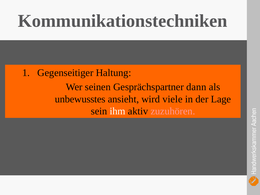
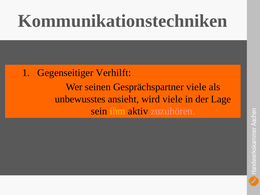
Haltung: Haltung -> Verhilft
Gesprächspartner dann: dann -> viele
ihm colour: white -> yellow
